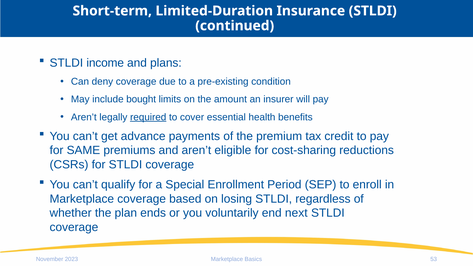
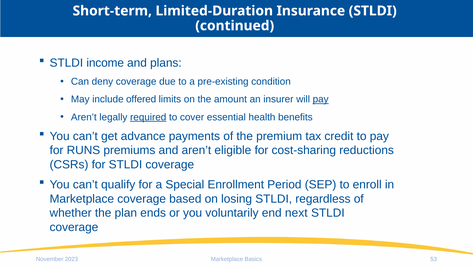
bought: bought -> offered
pay at (321, 99) underline: none -> present
SAME: SAME -> RUNS
